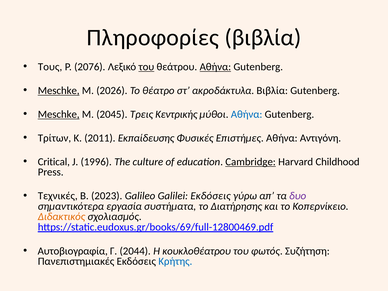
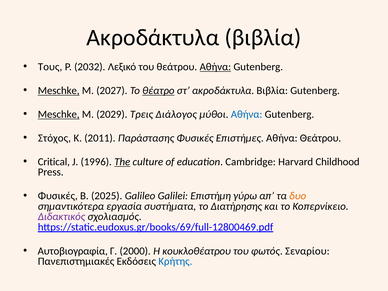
Πληροφορίες at (153, 38): Πληροφορίες -> Ακροδάκτυλα
2076: 2076 -> 2032
του at (146, 67) underline: present -> none
2026: 2026 -> 2027
θέατρο underline: none -> present
2045: 2045 -> 2029
Κεντρικής: Κεντρικής -> Διάλογος
Τρίτων: Τρίτων -> Στόχος
Εκπαίδευσης: Εκπαίδευσης -> Παράστασης
Αθήνα Αντιγόνη: Αντιγόνη -> Θεάτρου
The underline: none -> present
Cambridge underline: present -> none
Τεχνικές at (58, 196): Τεχνικές -> Φυσικές
2023: 2023 -> 2025
Galilei Εκδόσεις: Εκδόσεις -> Επιστήμη
δυο colour: purple -> orange
Διδακτικός colour: orange -> purple
2044: 2044 -> 2000
Συζήτηση: Συζήτηση -> Σεναρίου
